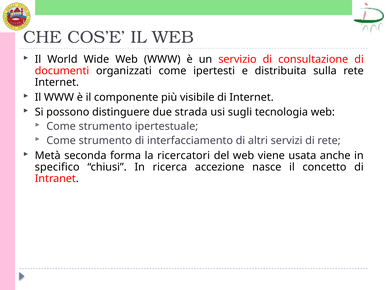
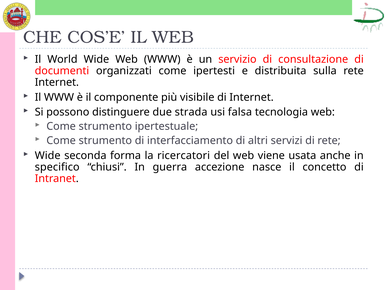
sugli: sugli -> falsa
Metà at (48, 156): Metà -> Wide
ricerca: ricerca -> guerra
